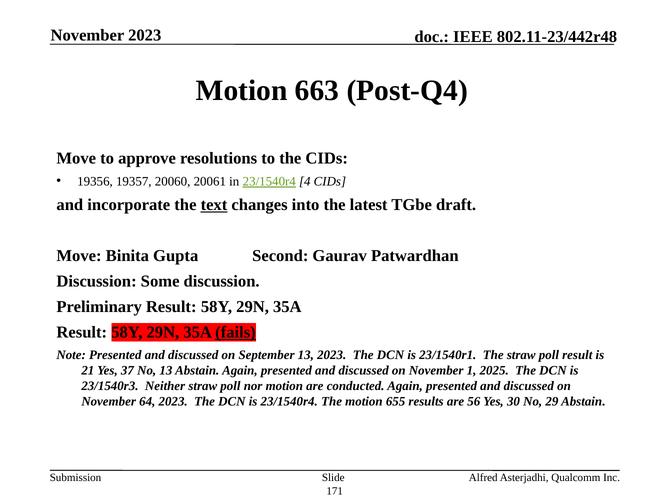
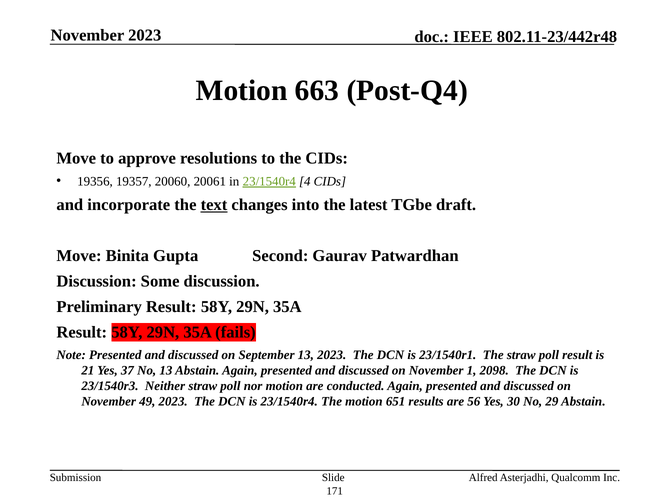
fails underline: present -> none
2025: 2025 -> 2098
64: 64 -> 49
655: 655 -> 651
